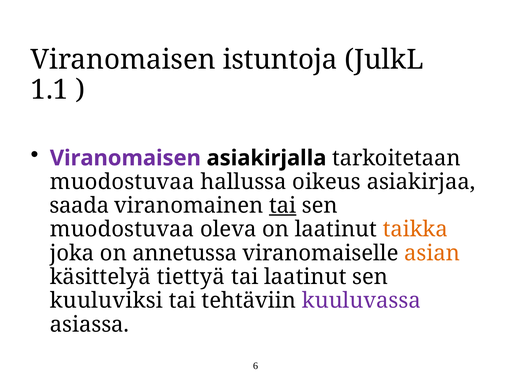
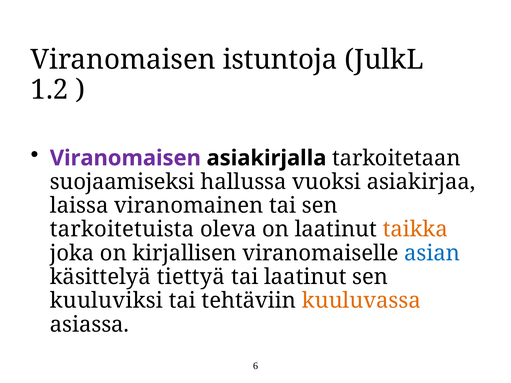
1.1: 1.1 -> 1.2
muodostuvaa at (122, 182): muodostuvaa -> suojaamiseksi
oikeus: oikeus -> vuoksi
saada: saada -> laissa
tai at (283, 206) underline: present -> none
muodostuvaa at (122, 230): muodostuvaa -> tarkoitetuista
annetussa: annetussa -> kirjallisen
asian colour: orange -> blue
kuuluvassa colour: purple -> orange
